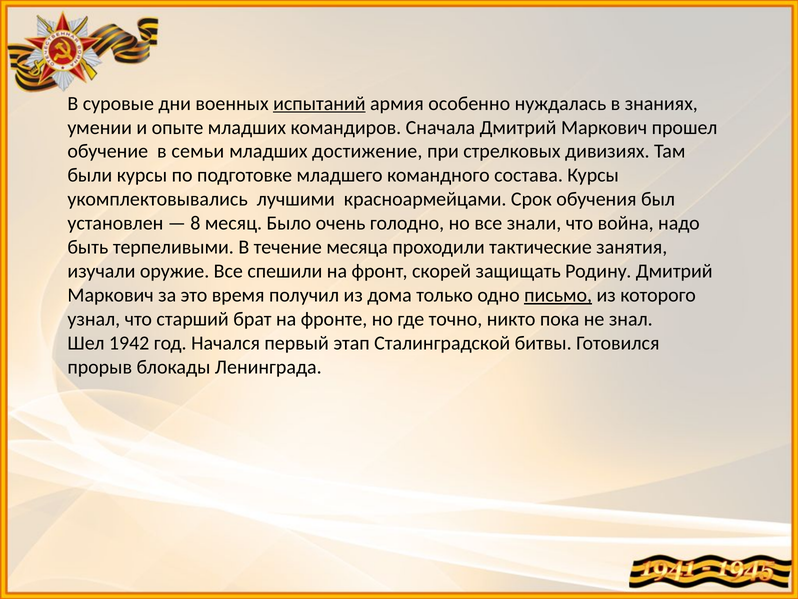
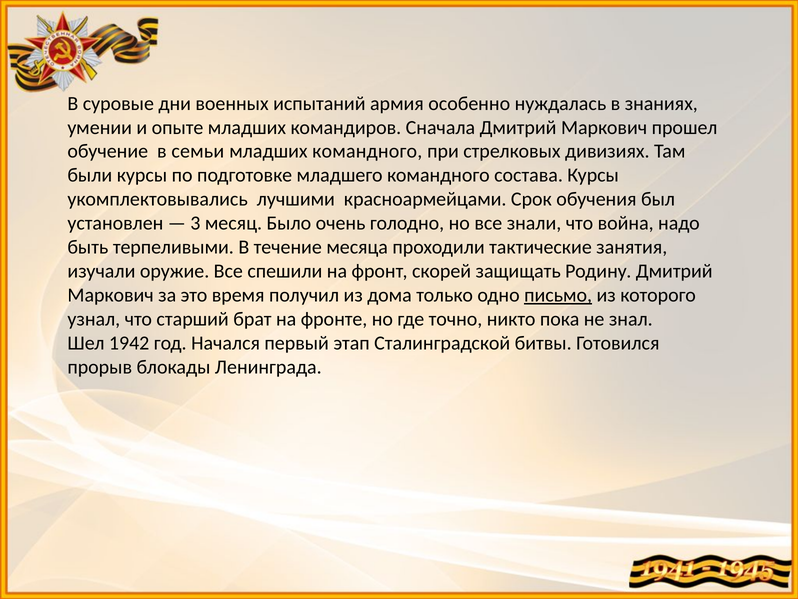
испытаний underline: present -> none
младших достижение: достижение -> командного
8: 8 -> 3
